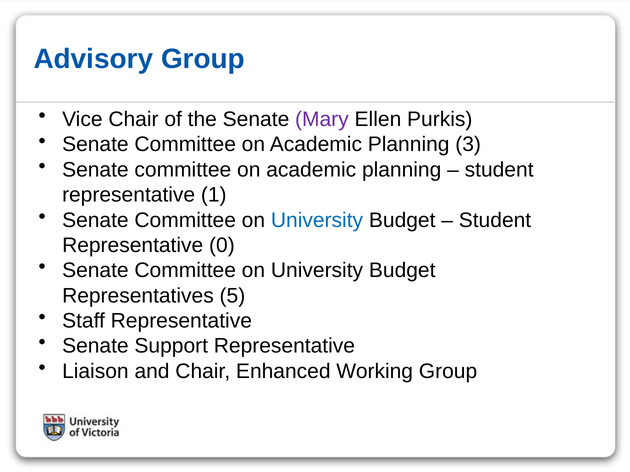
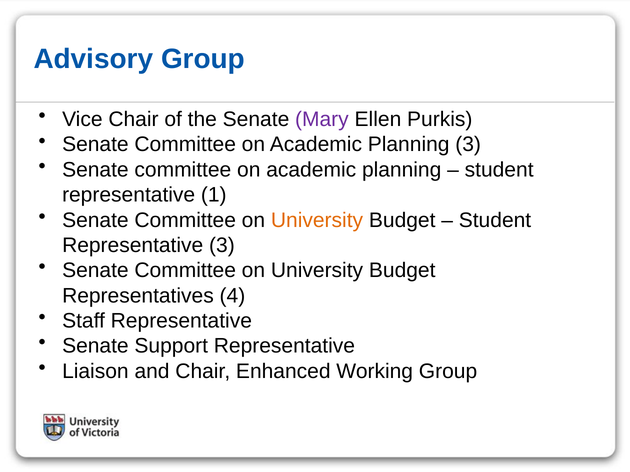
University at (317, 220) colour: blue -> orange
Representative 0: 0 -> 3
5: 5 -> 4
